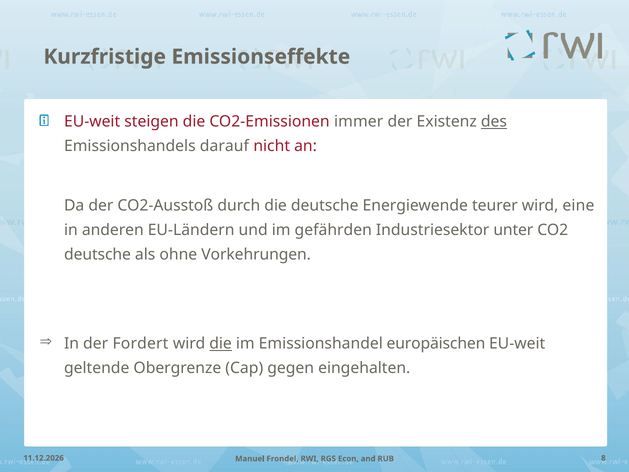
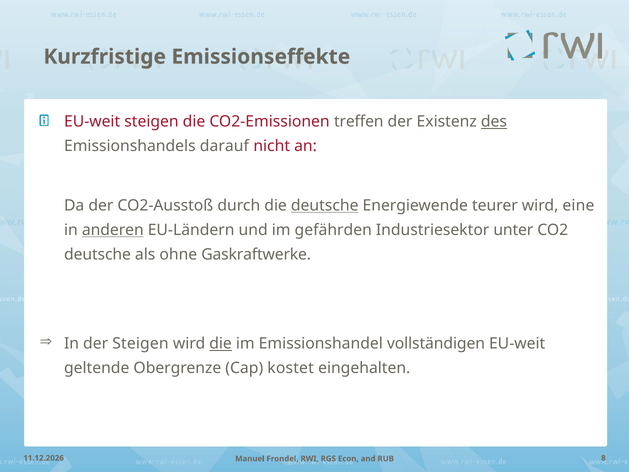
immer: immer -> treffen
deutsche at (325, 205) underline: none -> present
anderen underline: none -> present
Vorkehrungen: Vorkehrungen -> Gaskraftwerke
der Fordert: Fordert -> Steigen
europäischen: europäischen -> vollständigen
gegen: gegen -> kostet
